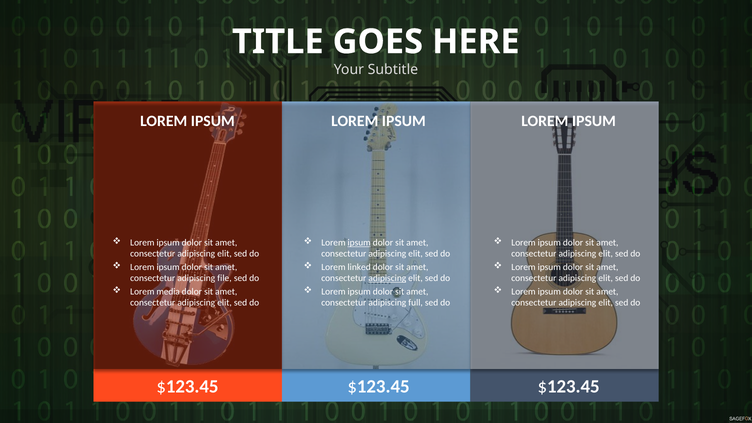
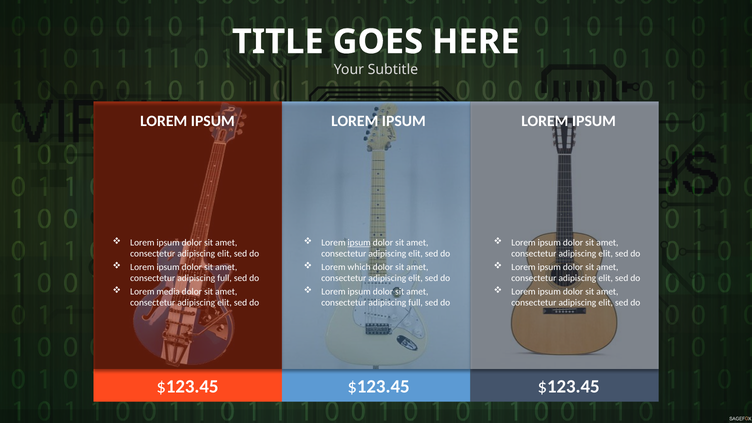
linked: linked -> which
file at (224, 278): file -> full
adipiscing at (387, 278) underline: present -> none
